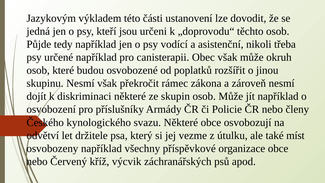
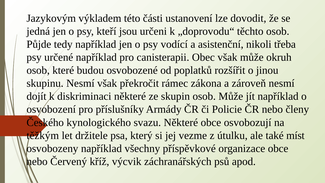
odvětví: odvětví -> těžkým
